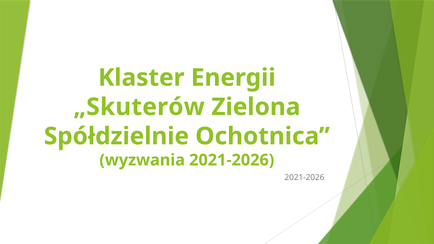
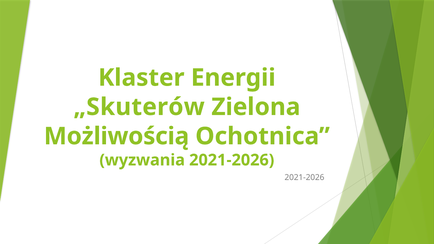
Spółdzielnie: Spółdzielnie -> Możliwością
